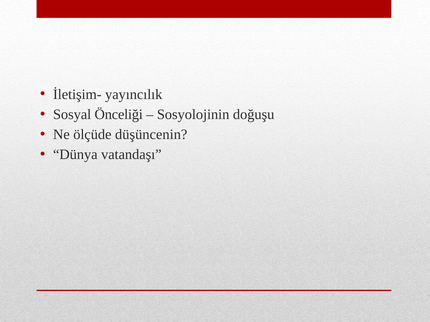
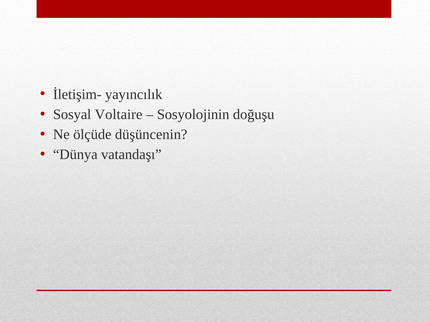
Önceliği: Önceliği -> Voltaire
